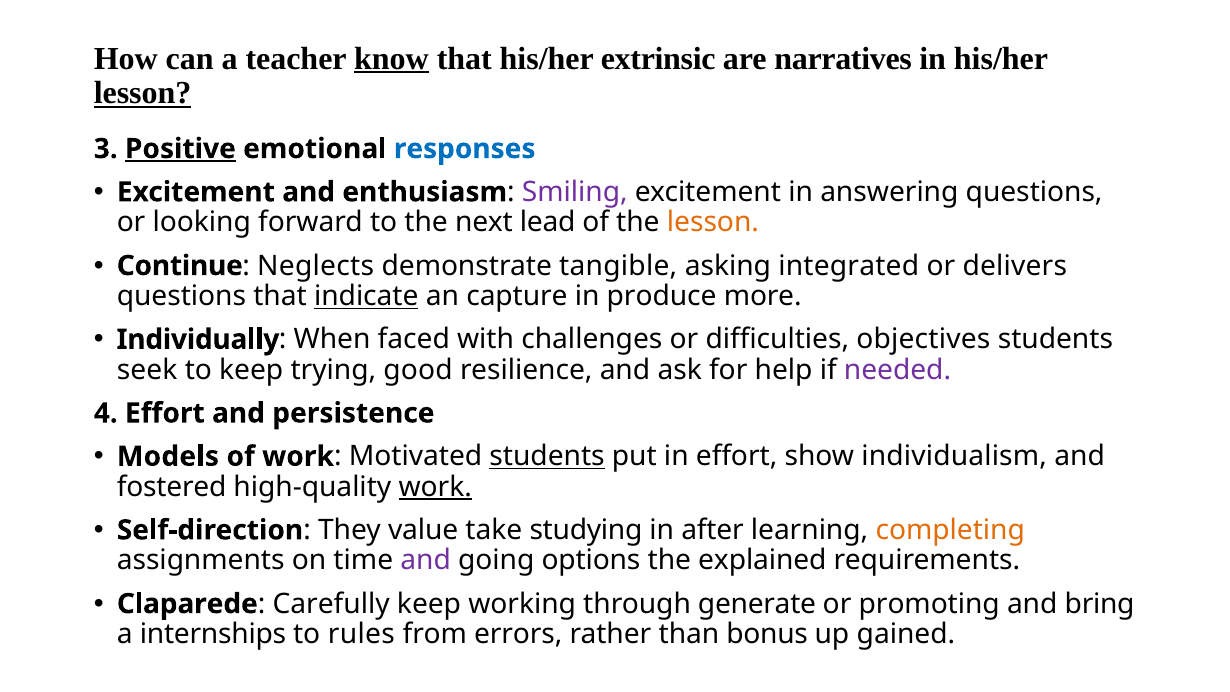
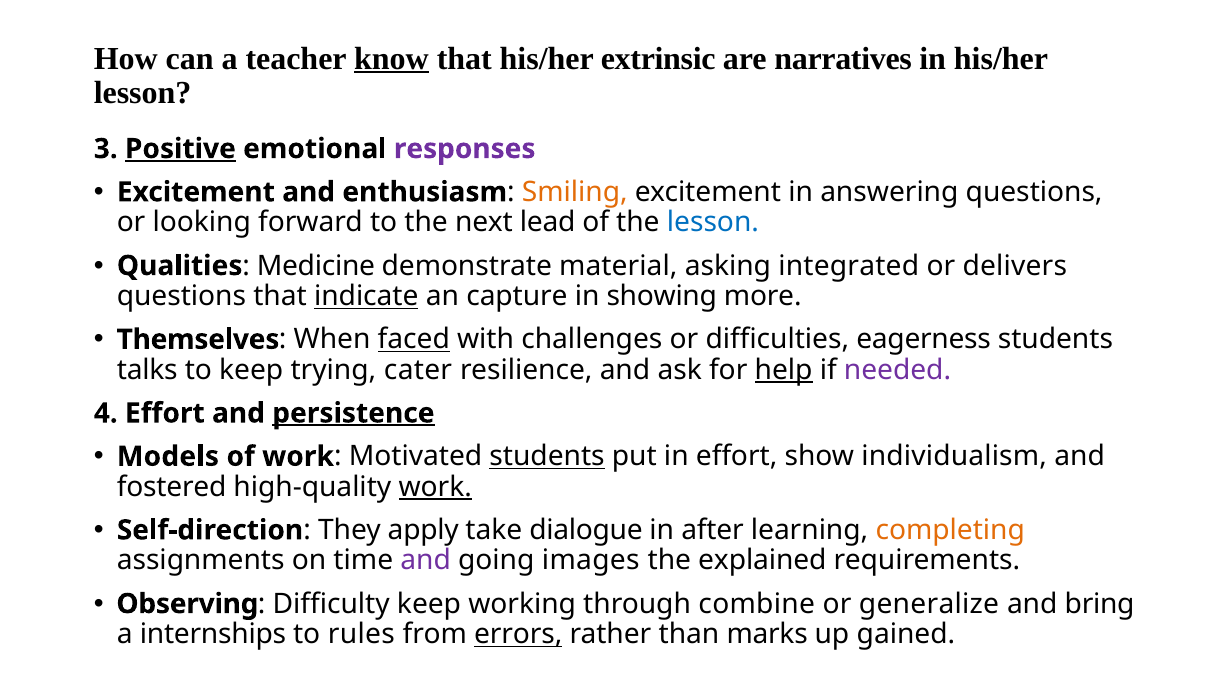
lesson at (143, 93) underline: present -> none
responses colour: blue -> purple
Smiling colour: purple -> orange
lesson at (713, 222) colour: orange -> blue
Continue: Continue -> Qualities
Neglects: Neglects -> Medicine
tangible: tangible -> material
produce: produce -> showing
Individually: Individually -> Themselves
faced underline: none -> present
objectives: objectives -> eagerness
seek: seek -> talks
good: good -> cater
help underline: none -> present
persistence underline: none -> present
value: value -> apply
studying: studying -> dialogue
options: options -> images
Claparede: Claparede -> Observing
Carefully: Carefully -> Difficulty
generate: generate -> combine
promoting: promoting -> generalize
errors underline: none -> present
bonus: bonus -> marks
